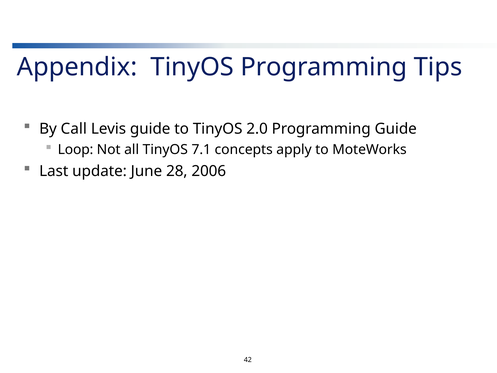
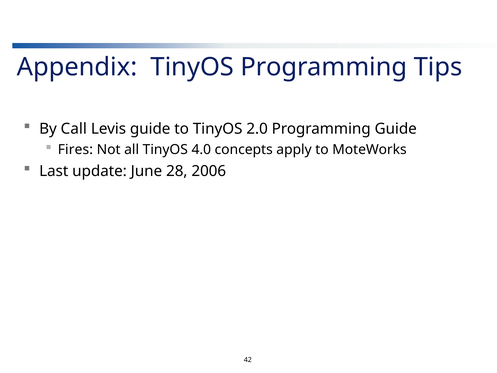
Loop: Loop -> Fires
7.1: 7.1 -> 4.0
